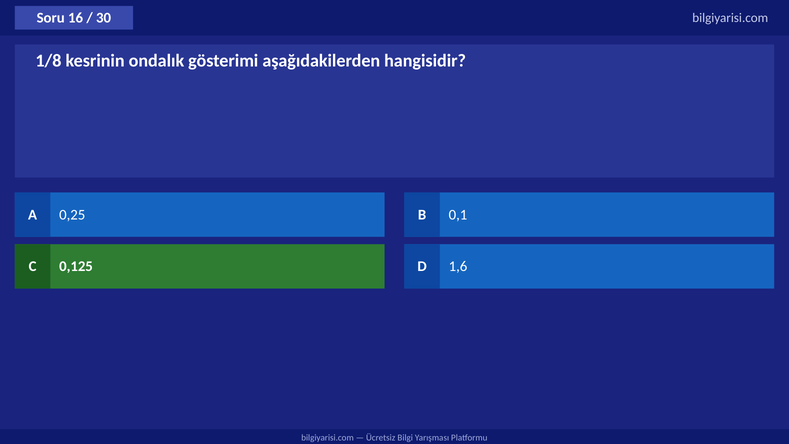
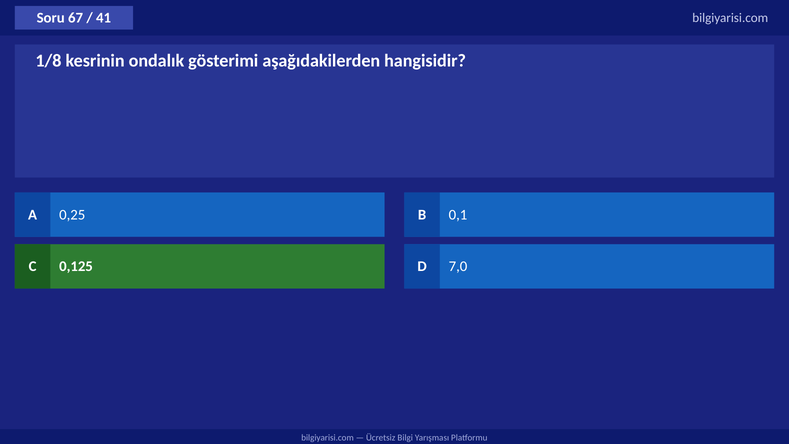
16: 16 -> 67
30: 30 -> 41
1,6: 1,6 -> 7,0
